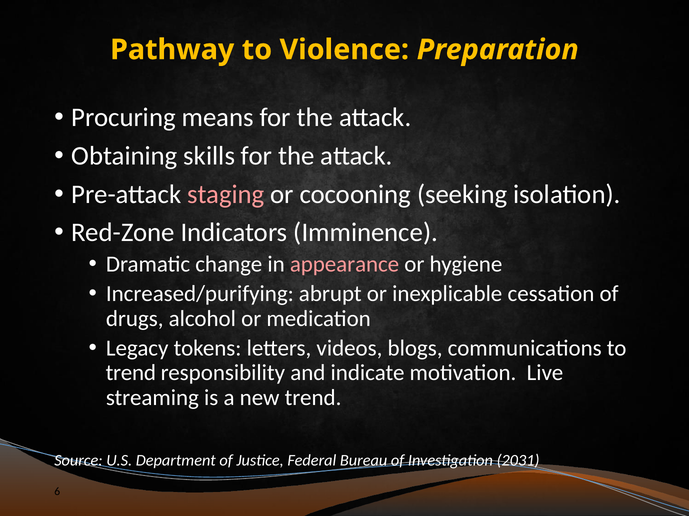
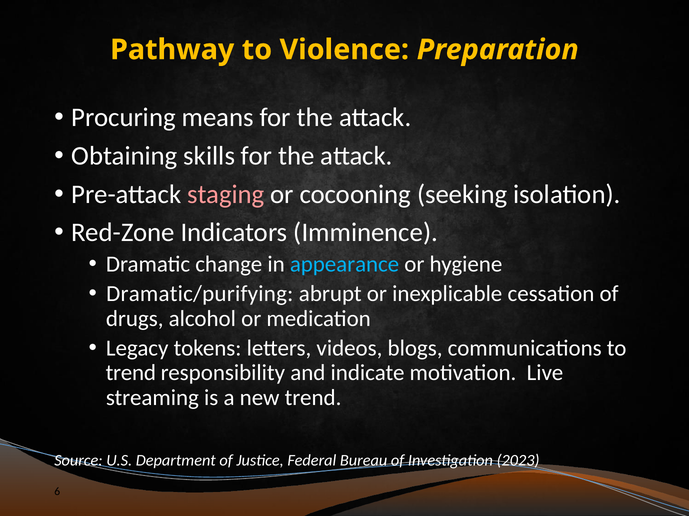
appearance colour: pink -> light blue
Increased/purifying: Increased/purifying -> Dramatic/purifying
2031: 2031 -> 2023
